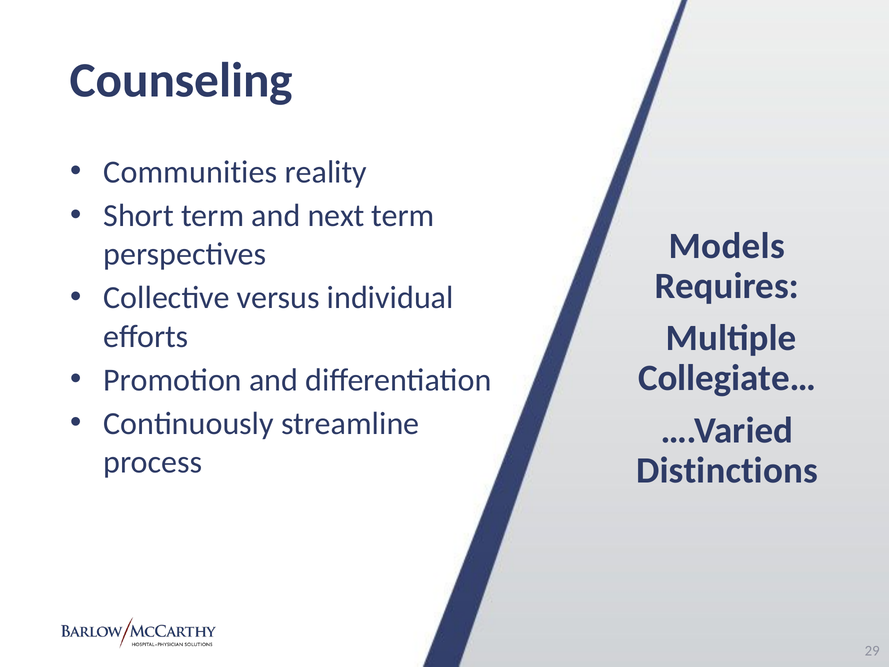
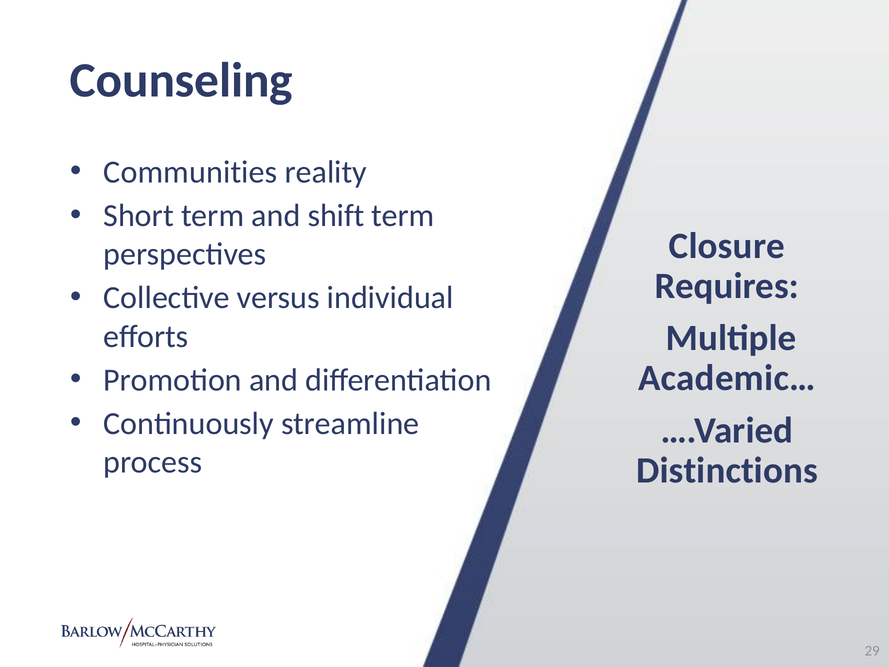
next: next -> shift
Models: Models -> Closure
Collegiate…: Collegiate… -> Academic…
